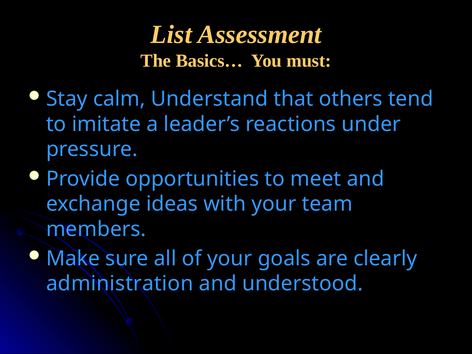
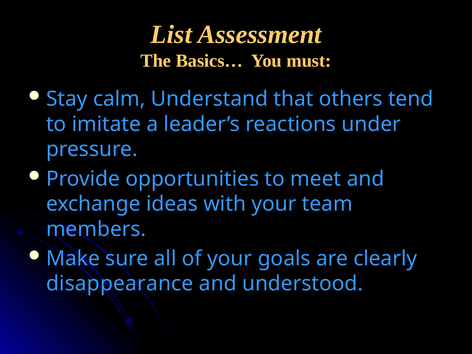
administration: administration -> disappearance
